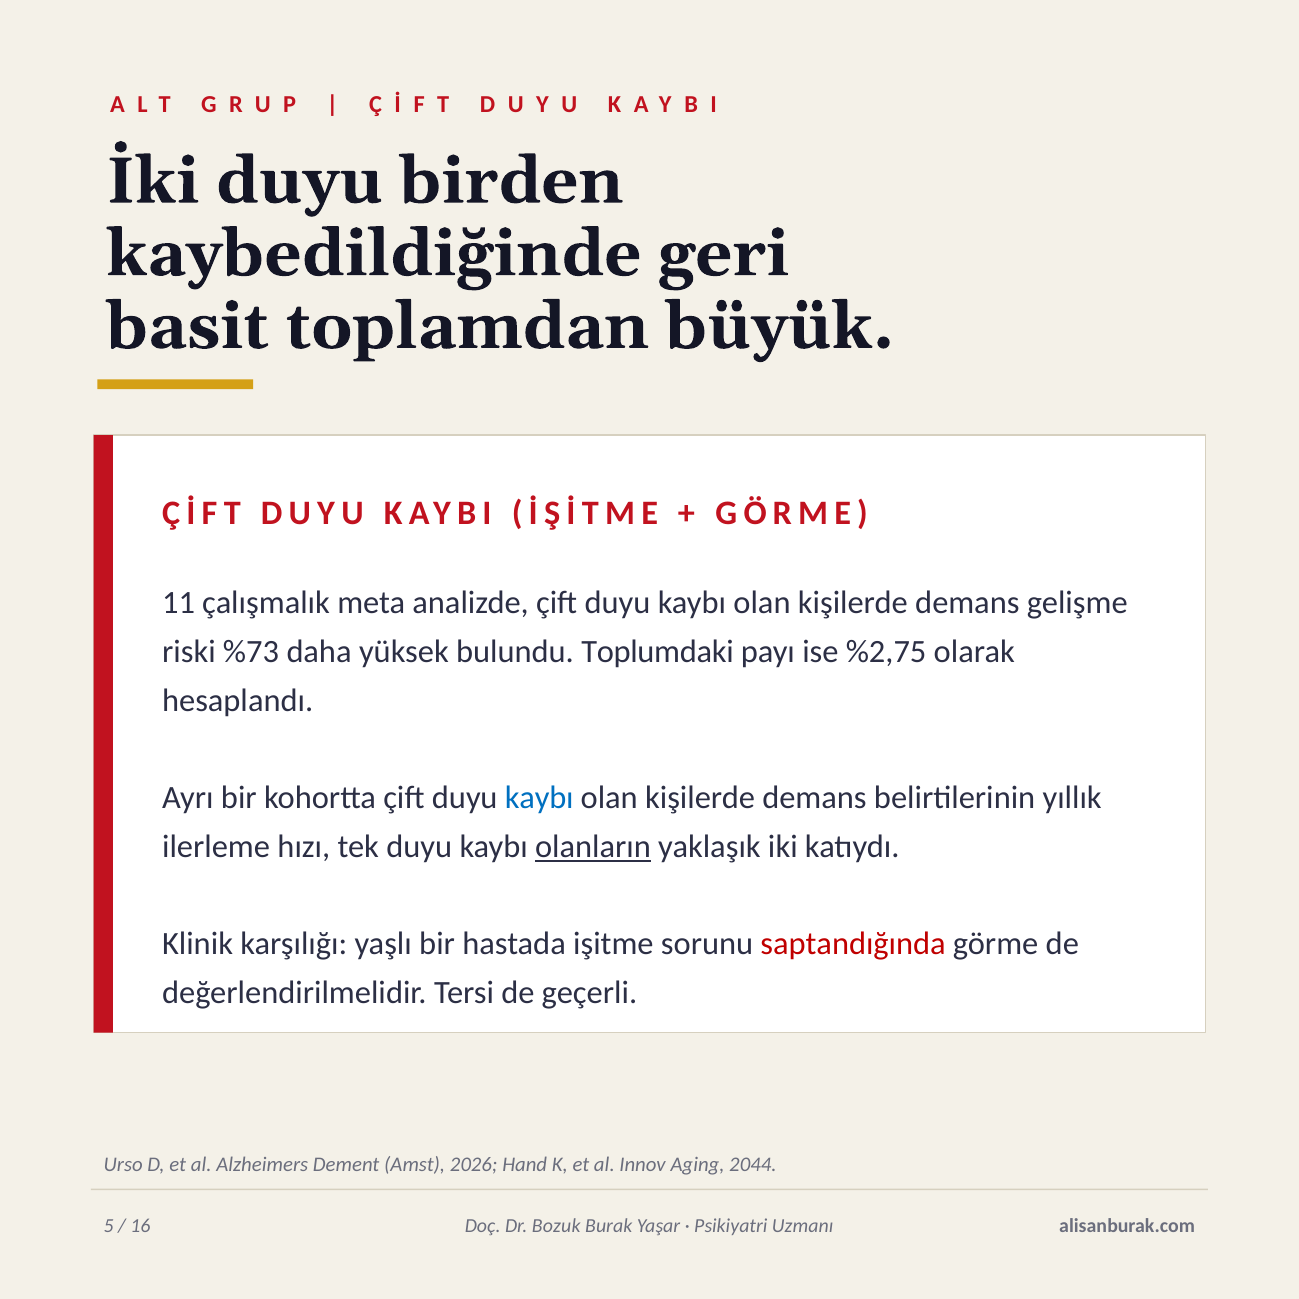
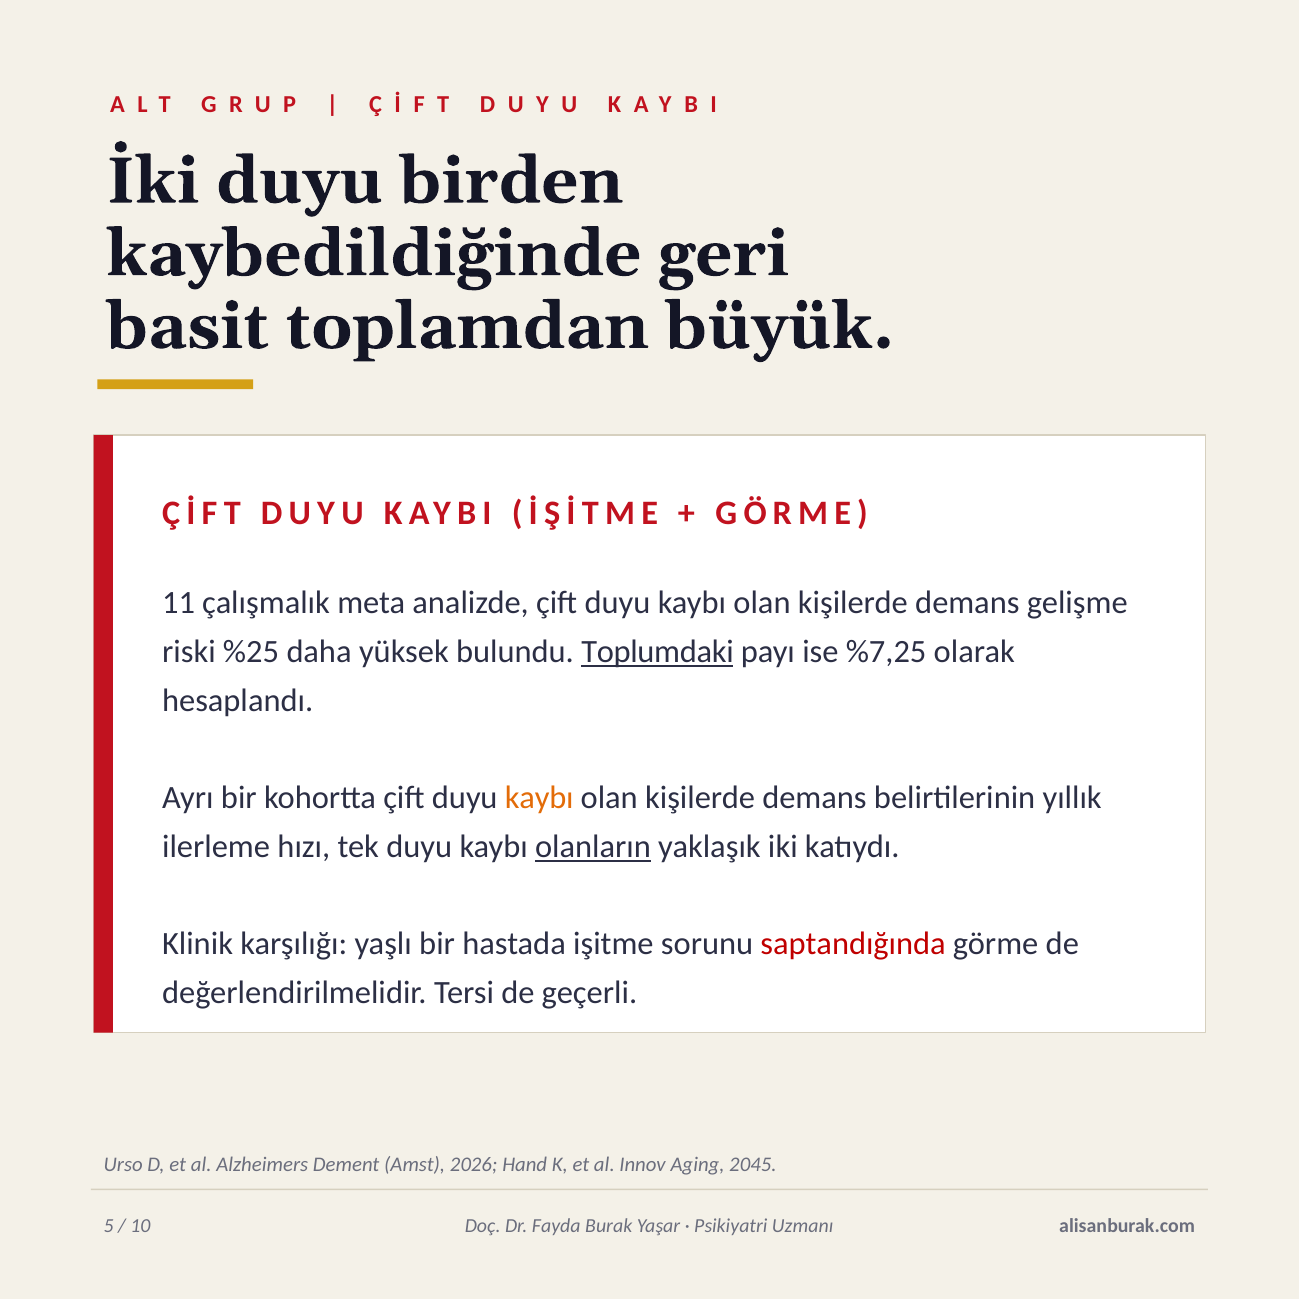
%73: %73 -> %25
Toplumdaki underline: none -> present
%2,75: %2,75 -> %7,25
kaybı at (539, 798) colour: blue -> orange
2044: 2044 -> 2045
16: 16 -> 10
Bozuk: Bozuk -> Fayda
